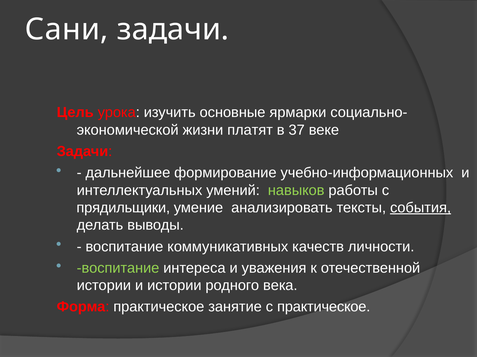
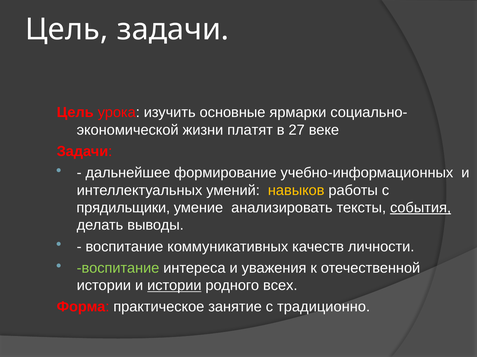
Сани at (67, 30): Сани -> Цель
37: 37 -> 27
навыков colour: light green -> yellow
истории at (174, 286) underline: none -> present
века: века -> всех
с практическое: практическое -> традиционно
